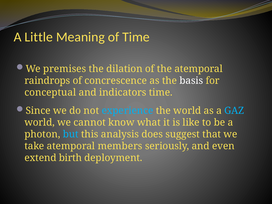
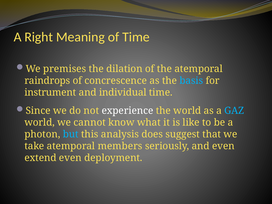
Little: Little -> Right
basis colour: white -> light blue
conceptual: conceptual -> instrument
indicators: indicators -> individual
experience colour: light blue -> white
extend birth: birth -> even
